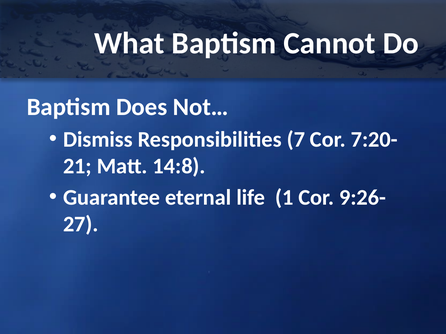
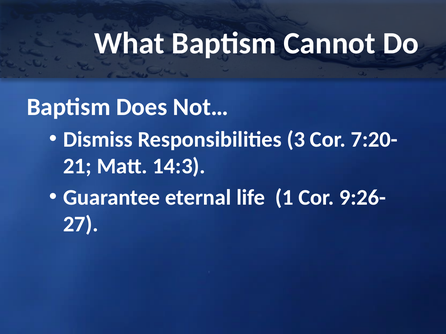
7: 7 -> 3
14:8: 14:8 -> 14:3
